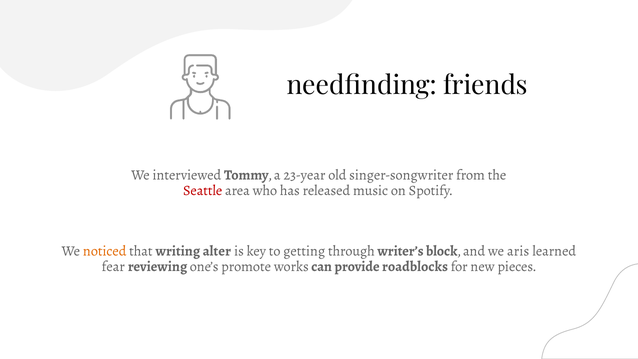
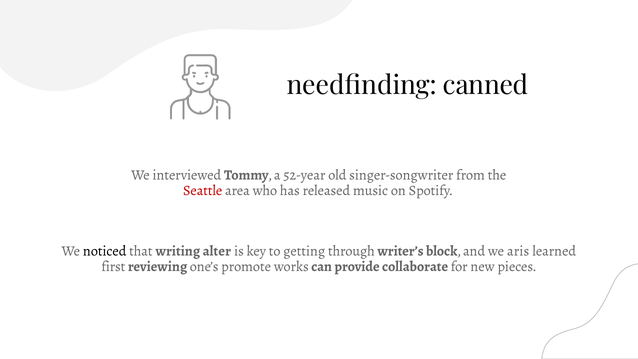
friends: friends -> canned
23-year: 23-year -> 52-year
noticed colour: orange -> black
fear: fear -> first
roadblocks: roadblocks -> collaborate
